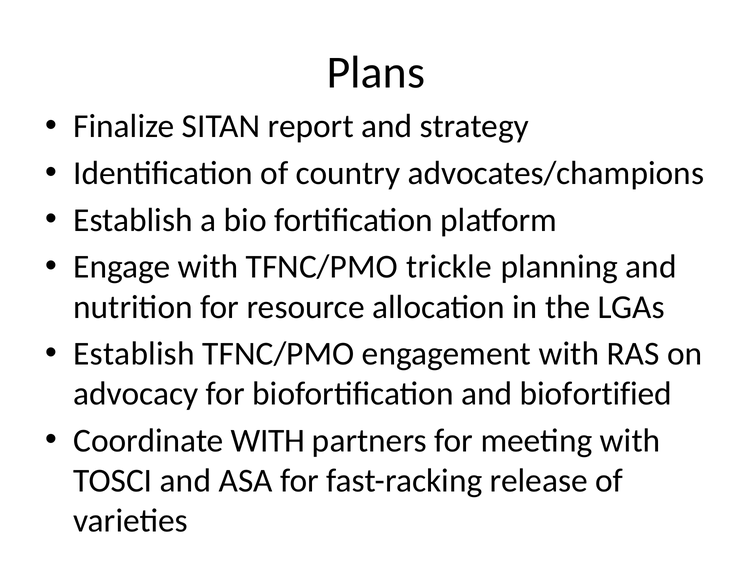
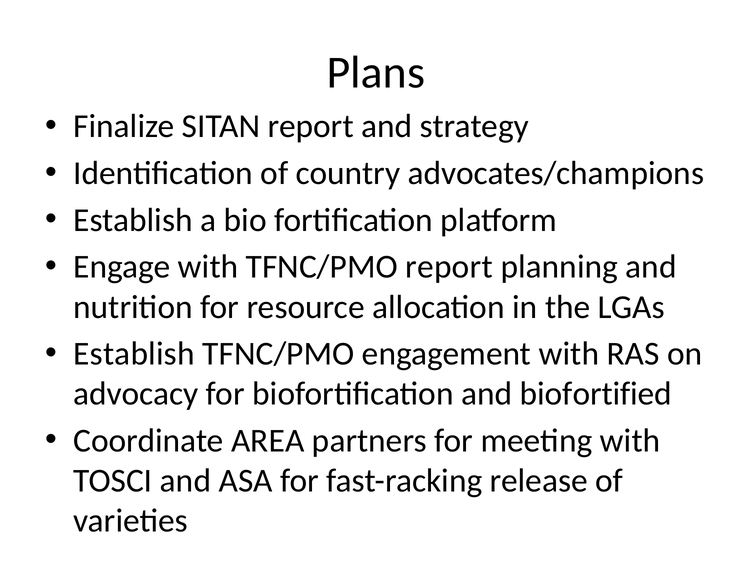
TFNC/PMO trickle: trickle -> report
Coordinate WITH: WITH -> AREA
